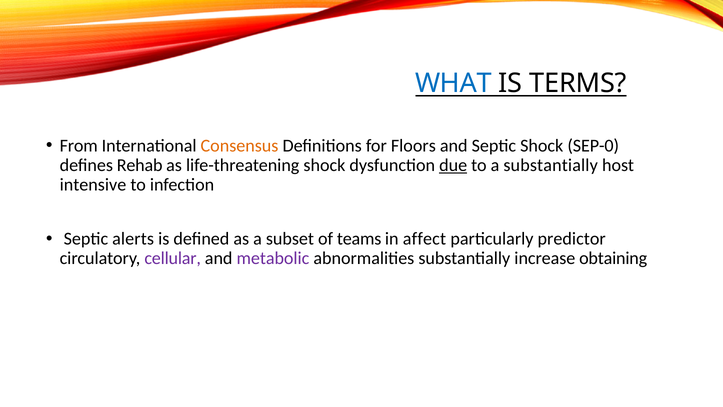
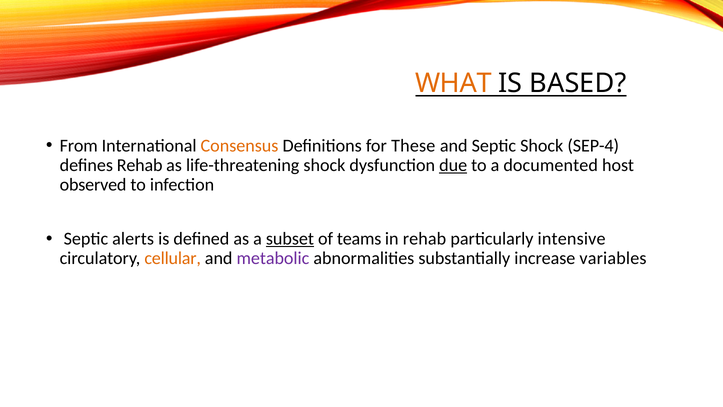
WHAT colour: blue -> orange
TERMS: TERMS -> BASED
Floors: Floors -> These
SEP-0: SEP-0 -> SEP-4
a substantially: substantially -> documented
intensive: intensive -> observed
subset underline: none -> present
in affect: affect -> rehab
predictor: predictor -> intensive
cellular colour: purple -> orange
obtaining: obtaining -> variables
